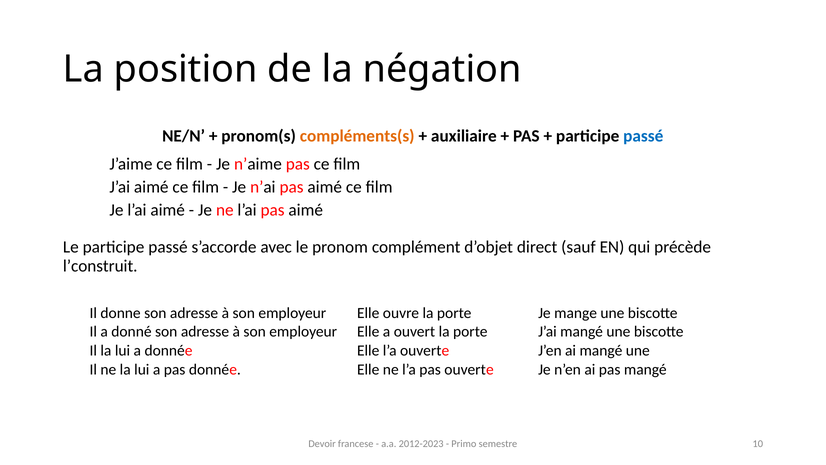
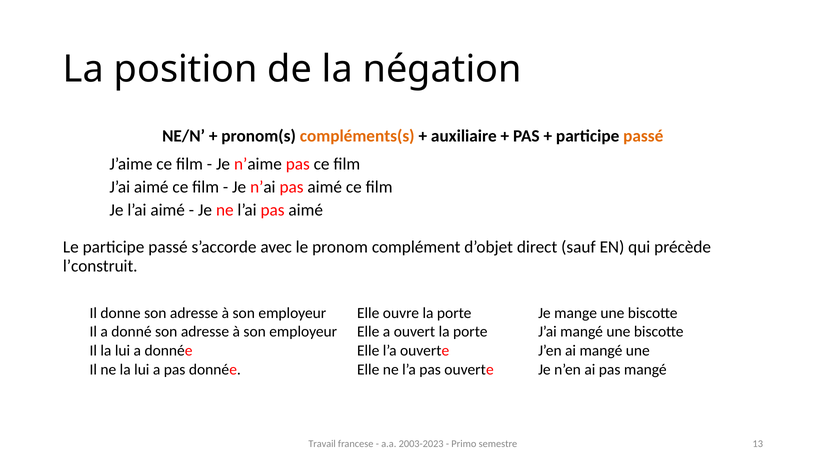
passé at (643, 136) colour: blue -> orange
Devoir: Devoir -> Travail
2012-2023: 2012-2023 -> 2003-2023
10: 10 -> 13
